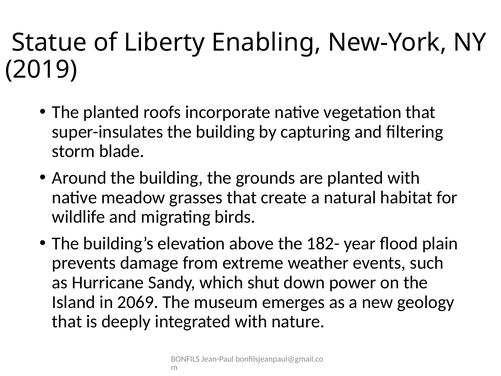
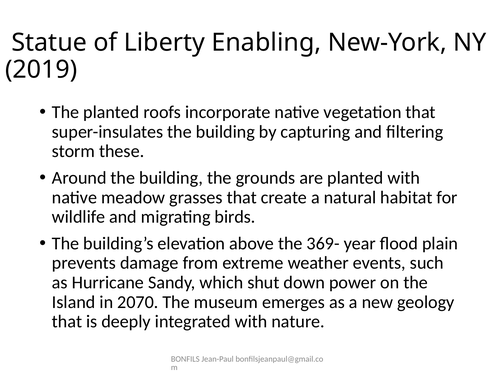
blade: blade -> these
182-: 182- -> 369-
2069: 2069 -> 2070
